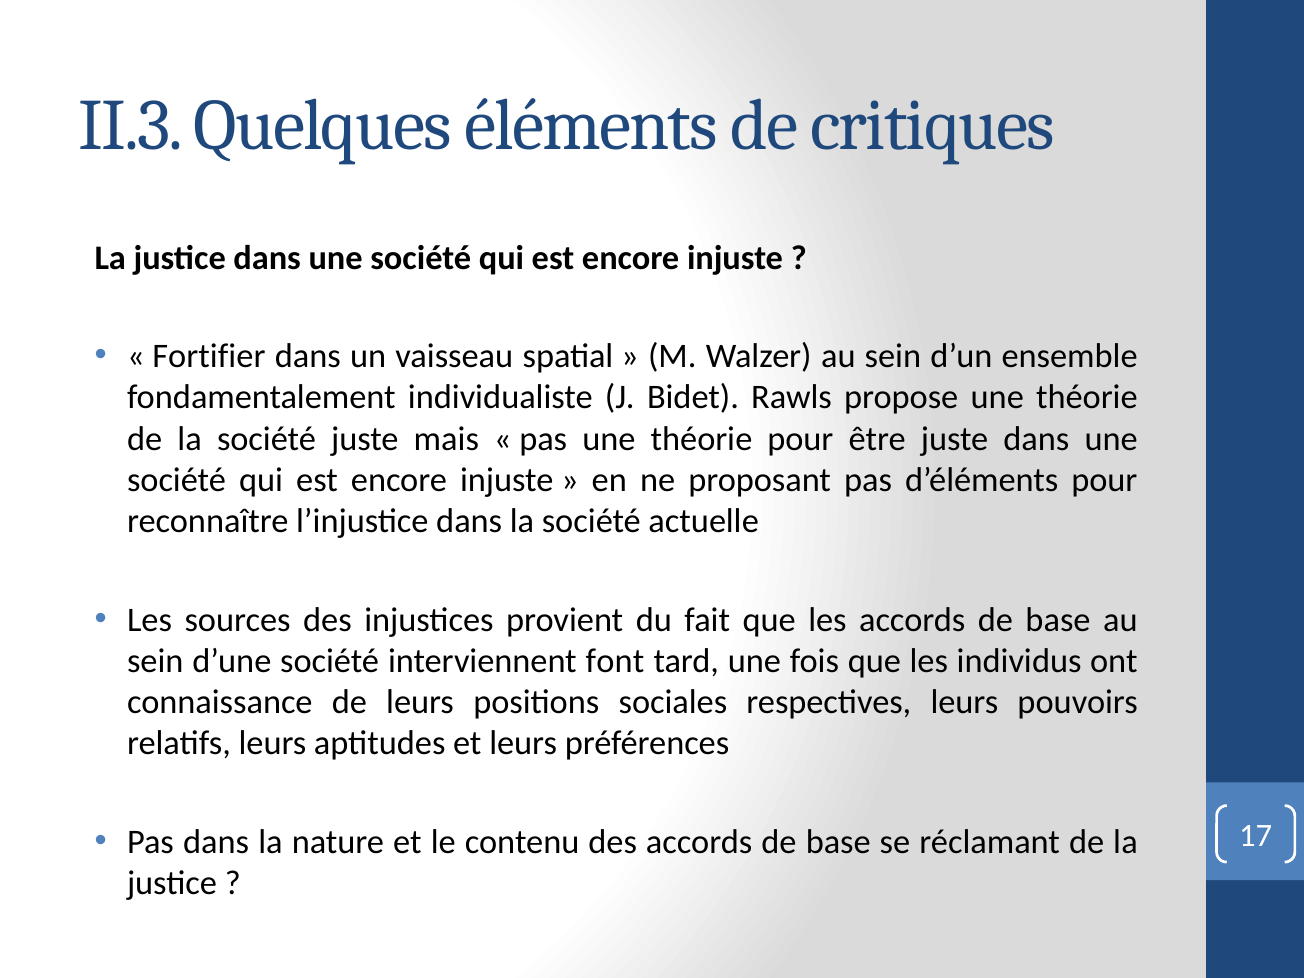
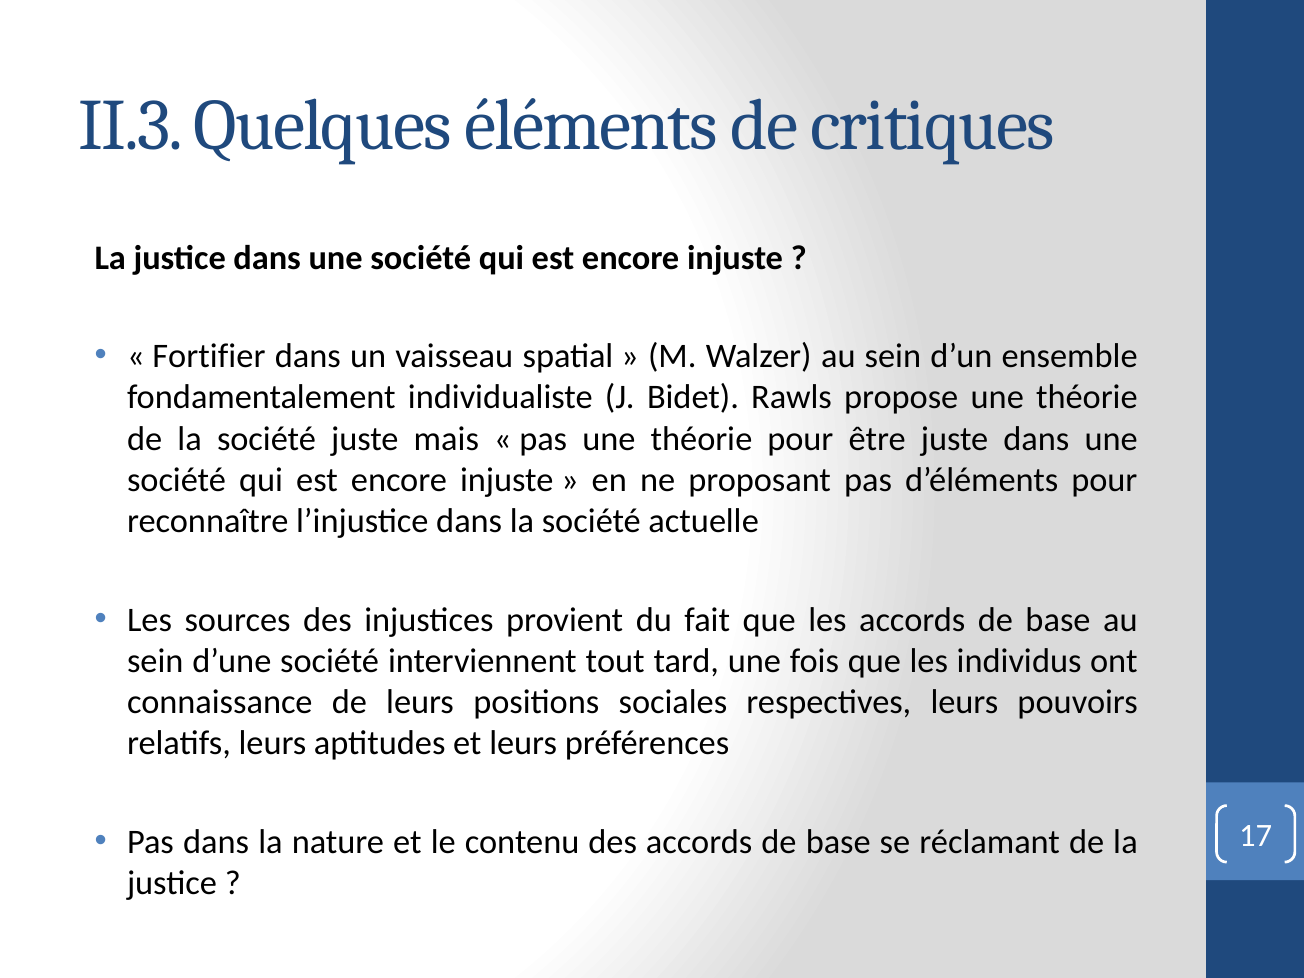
font: font -> tout
